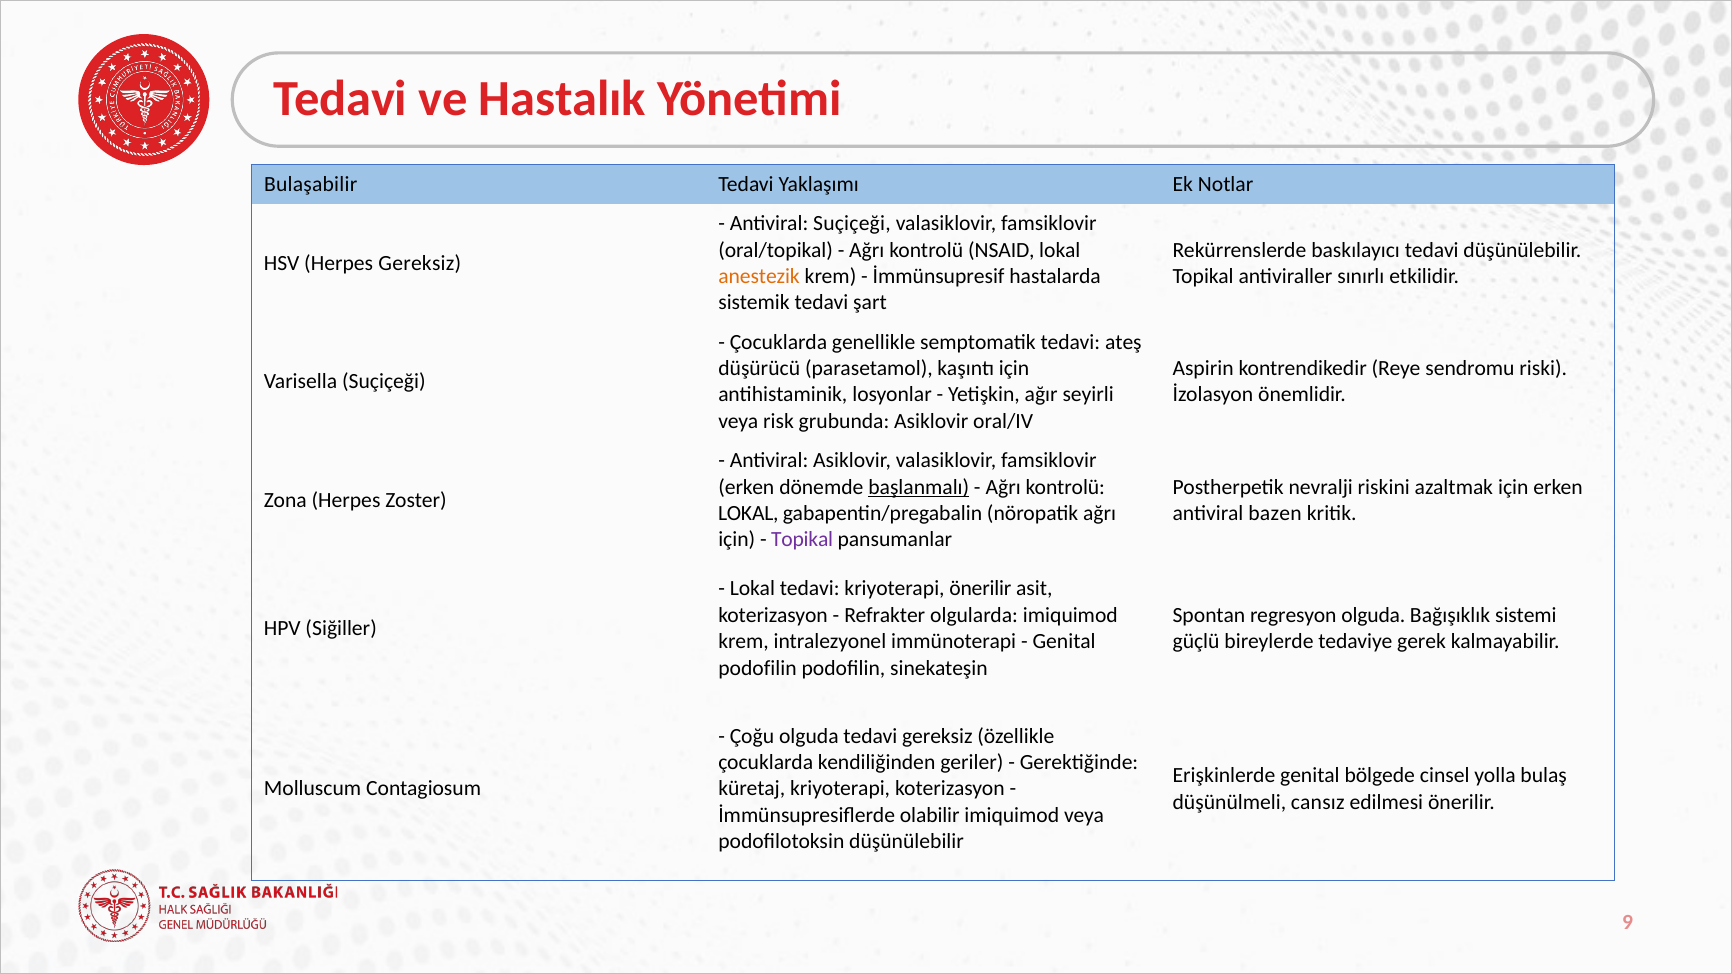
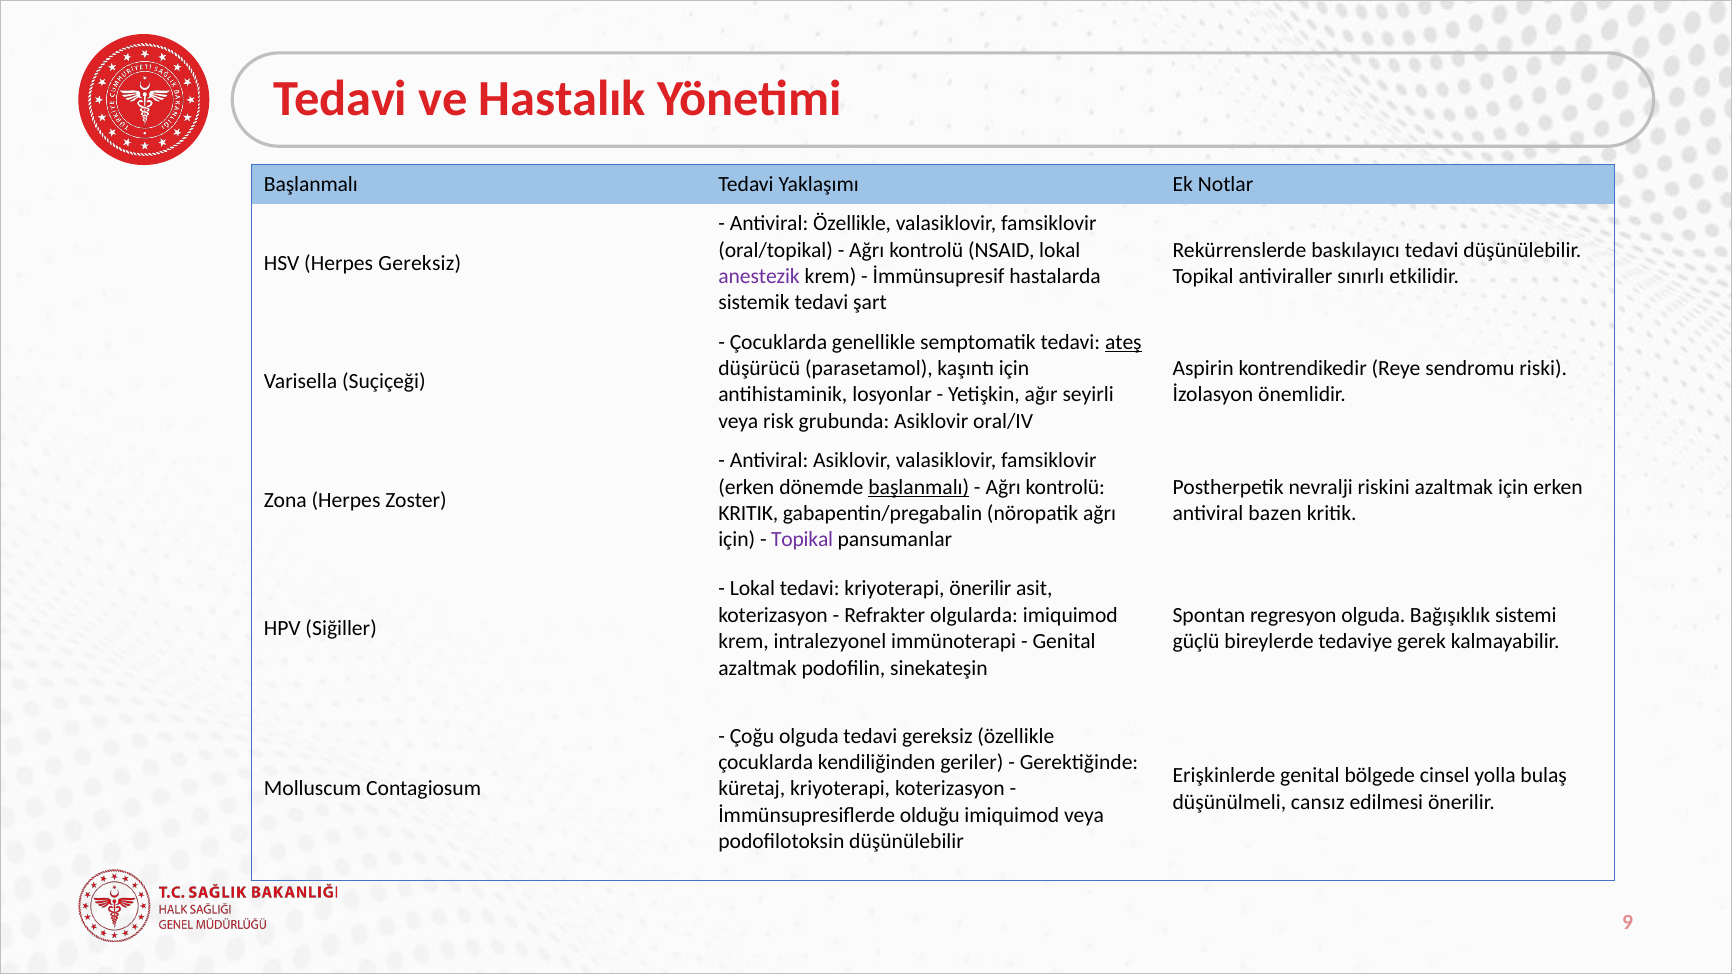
Bulaşabilir at (311, 184): Bulaşabilir -> Başlanmalı
Antiviral Suçiçeği: Suçiçeği -> Özellikle
anestezik colour: orange -> purple
ateş underline: none -> present
LOKAL at (748, 514): LOKAL -> KRITIK
podofilin at (758, 668): podofilin -> azaltmak
olabilir: olabilir -> olduğu
